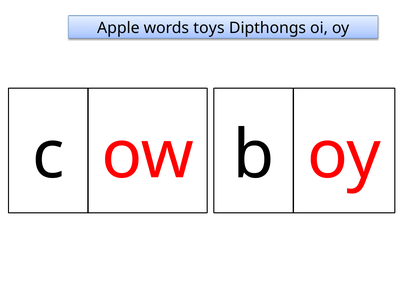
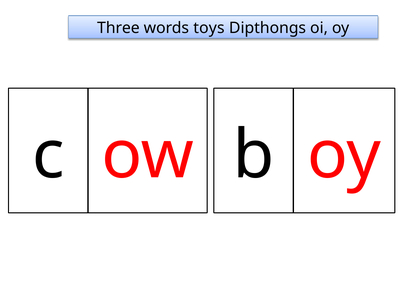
Apple: Apple -> Three
